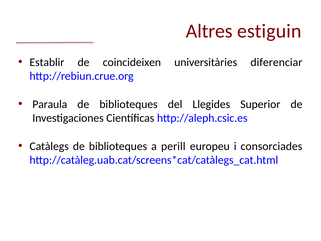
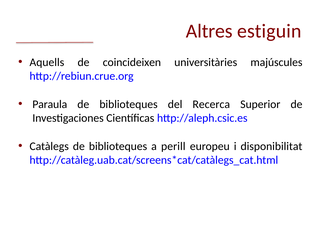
Establir: Establir -> Aquells
diferenciar: diferenciar -> majúscules
Llegides: Llegides -> Recerca
consorciades: consorciades -> disponibilitat
